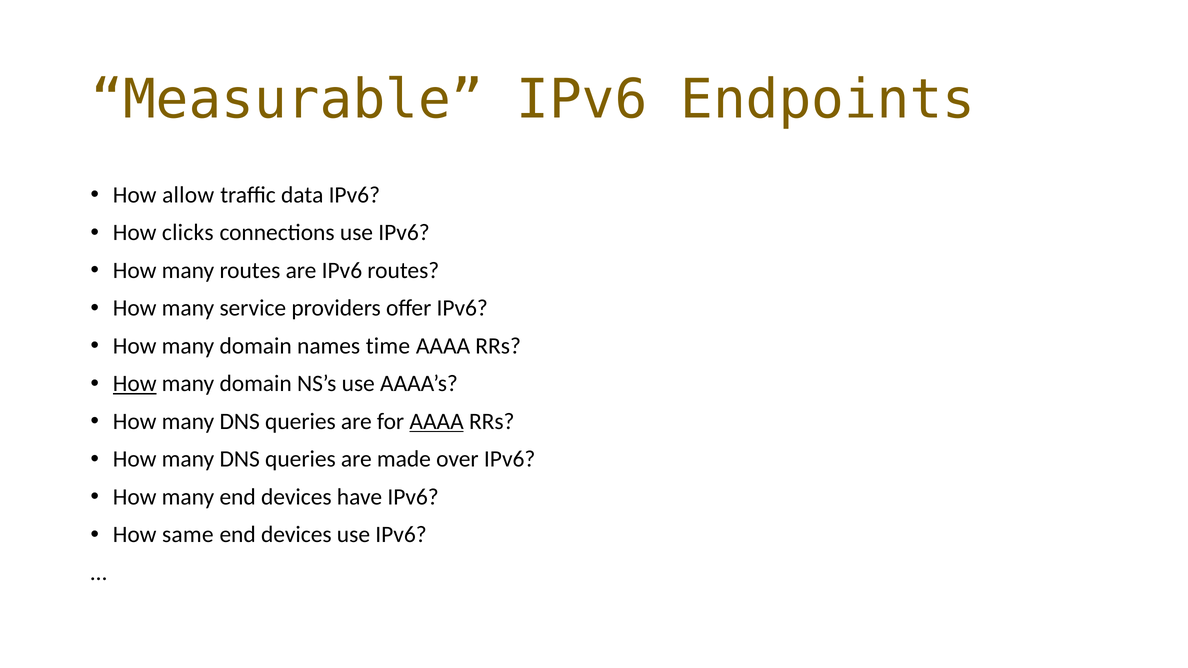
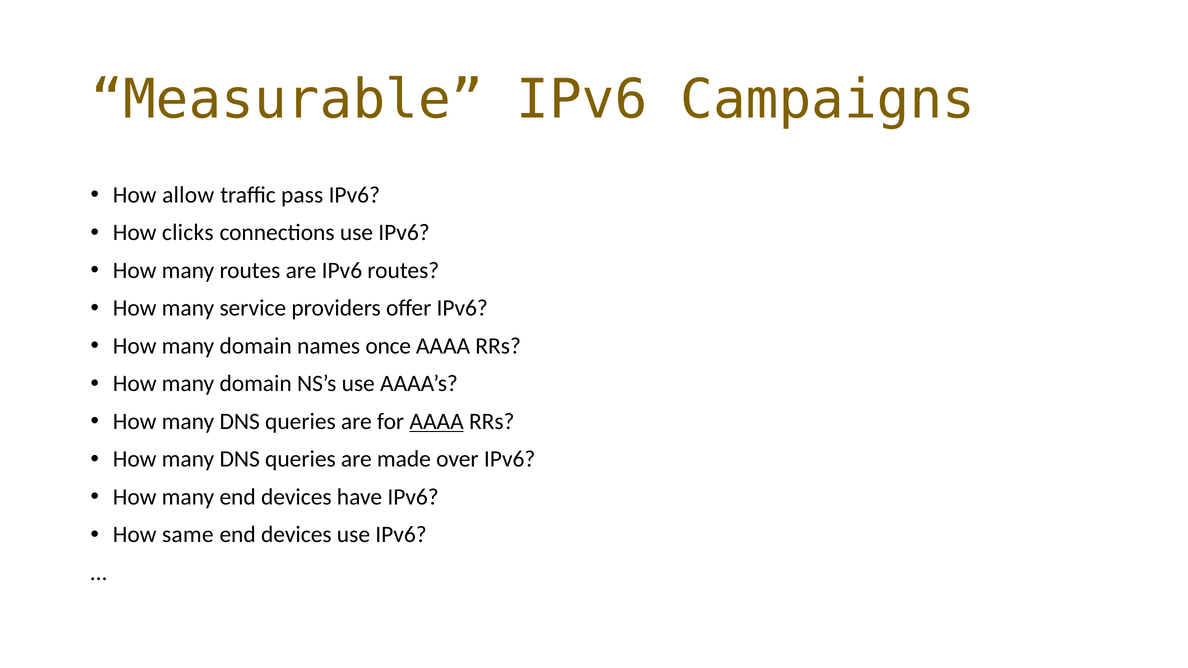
Endpoints: Endpoints -> Campaigns
data: data -> pass
time: time -> once
How at (135, 384) underline: present -> none
